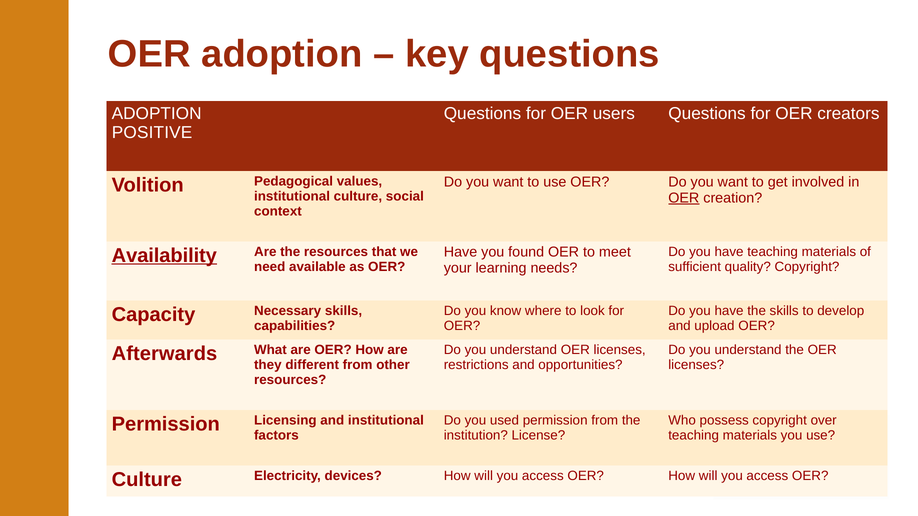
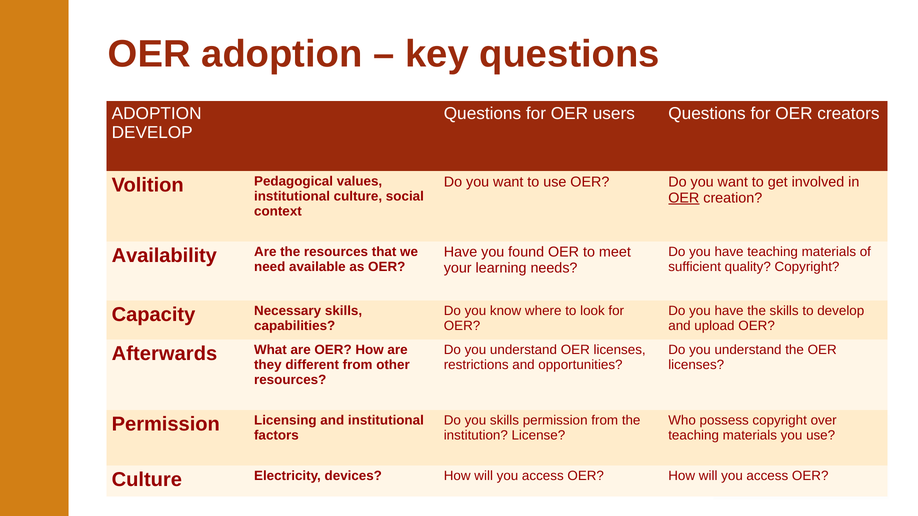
POSITIVE at (152, 133): POSITIVE -> DEVELOP
Availability underline: present -> none
you used: used -> skills
